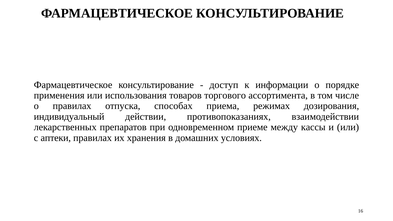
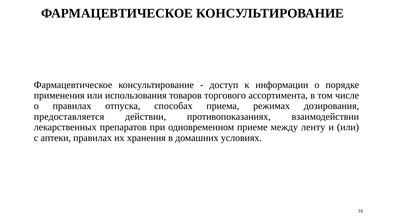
индивидуальный: индивидуальный -> предоставляется
кассы: кассы -> ленту
